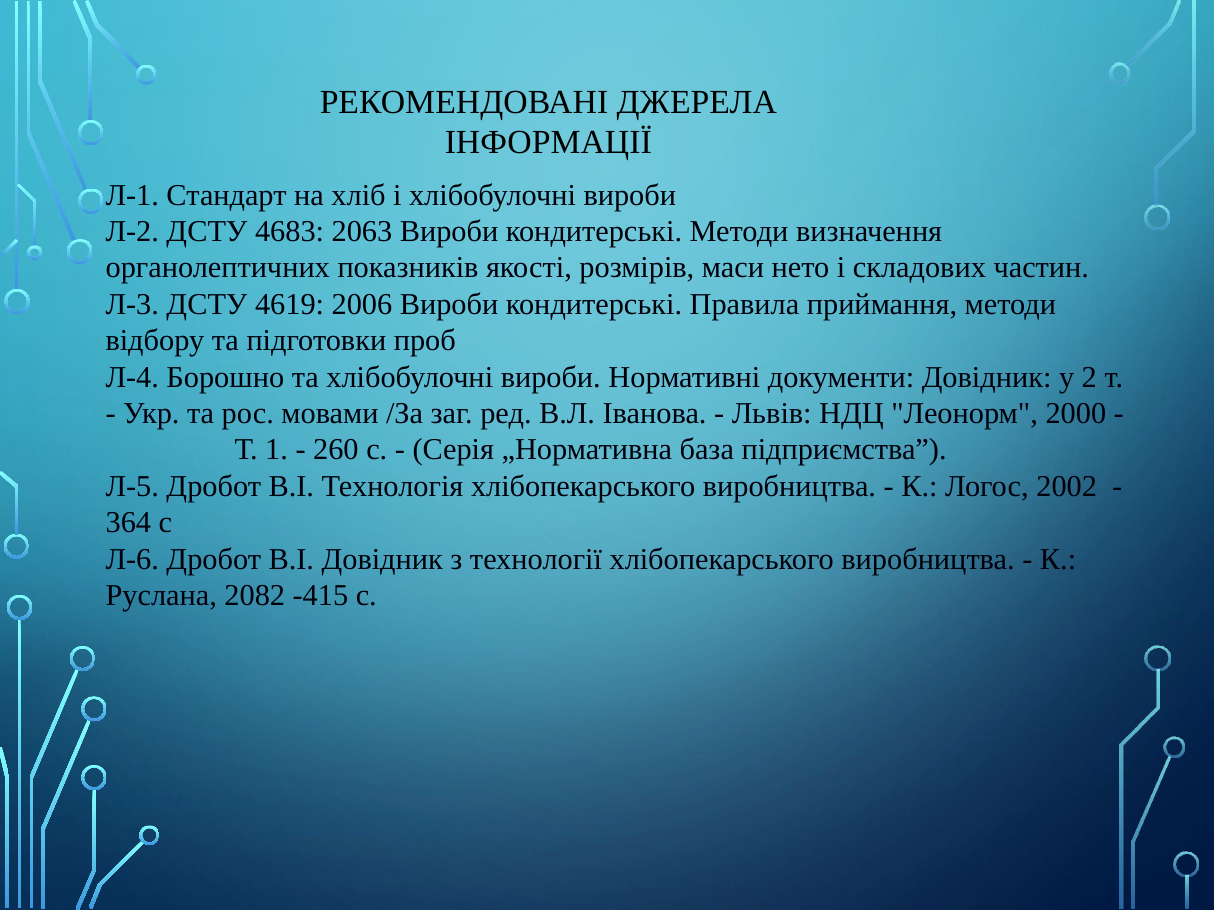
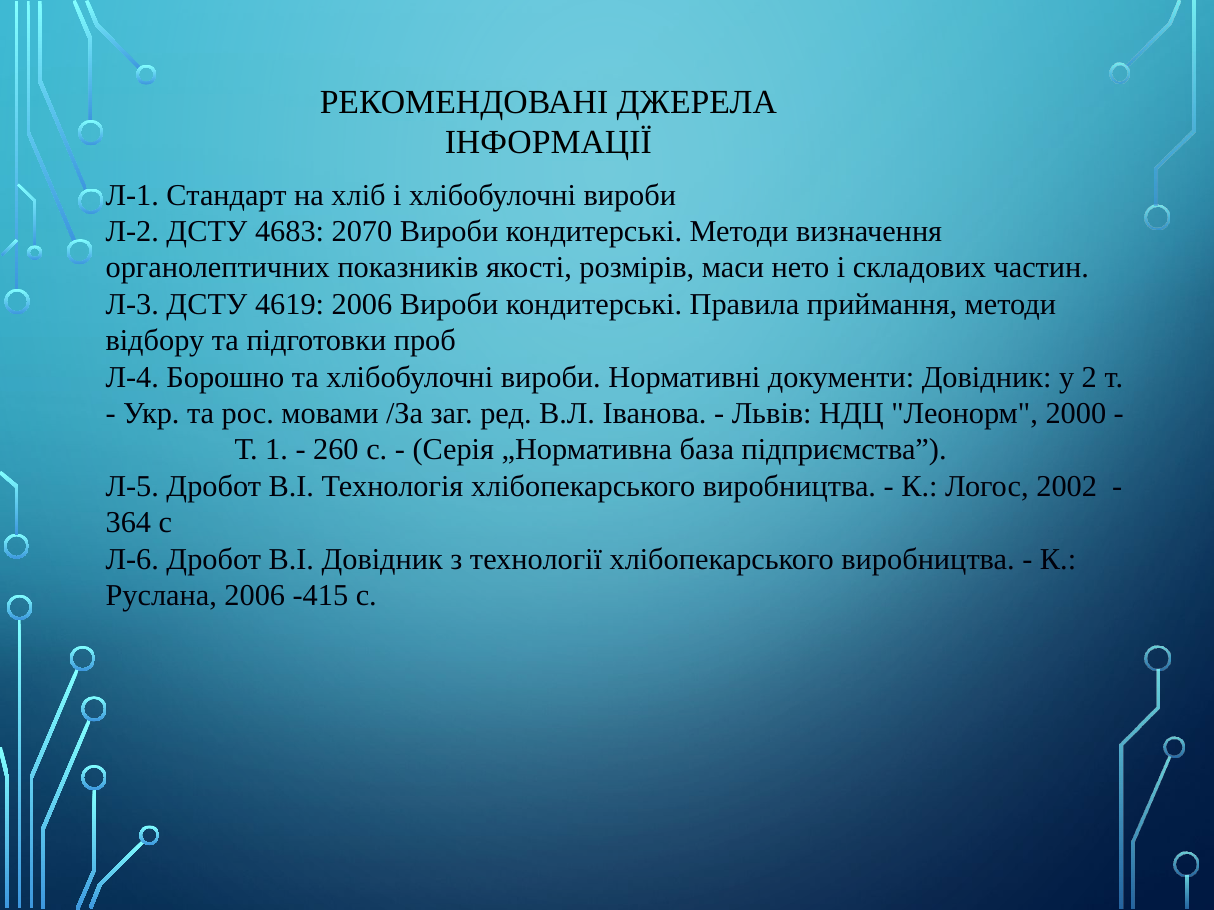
2063: 2063 -> 2070
Руслана 2082: 2082 -> 2006
